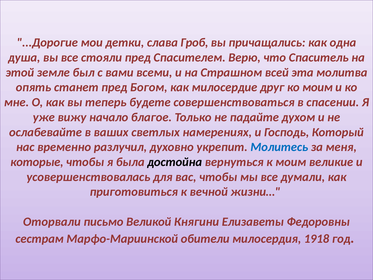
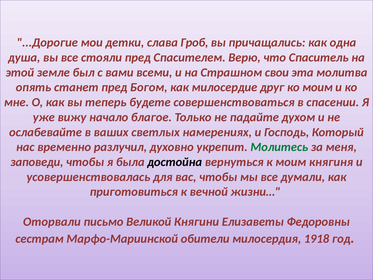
всей: всей -> свои
Молитесь colour: blue -> green
которые: которые -> заповеди
великие: великие -> княгиня
